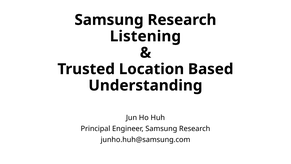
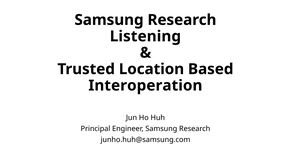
Understanding: Understanding -> Interoperation
